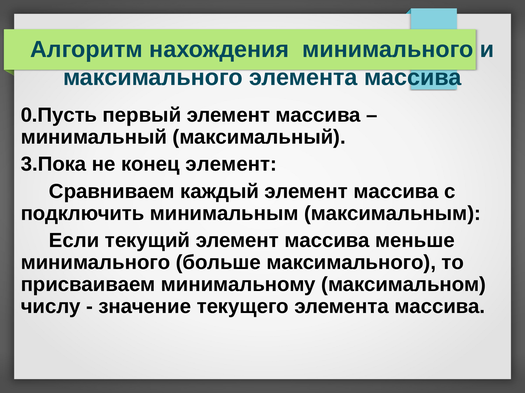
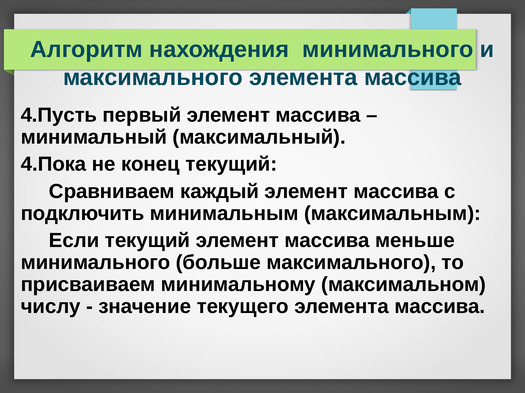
0.Пусть: 0.Пусть -> 4.Пусть
3.Пока: 3.Пока -> 4.Пока
конец элемент: элемент -> текущий
